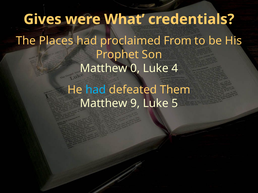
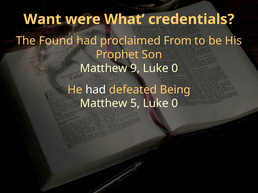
Gives: Gives -> Want
Places: Places -> Found
0: 0 -> 9
4 at (175, 68): 4 -> 0
had at (96, 90) colour: light blue -> white
Them: Them -> Being
9: 9 -> 5
5 at (175, 104): 5 -> 0
